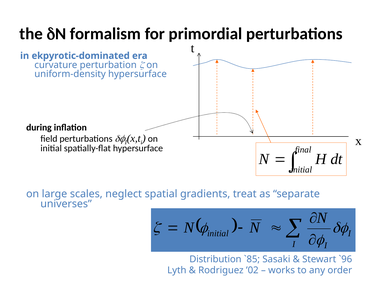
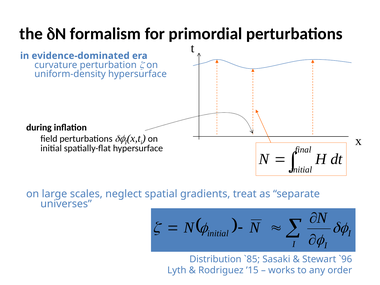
ekpyrotic-dominated: ekpyrotic-dominated -> evidence-dominated
’02: ’02 -> ’15
